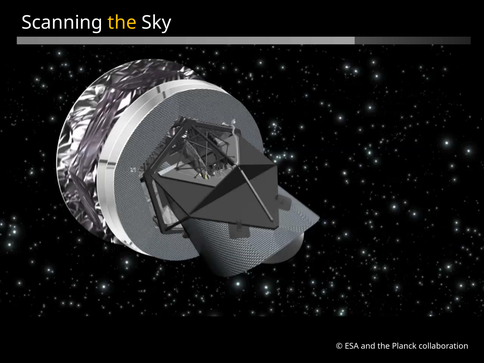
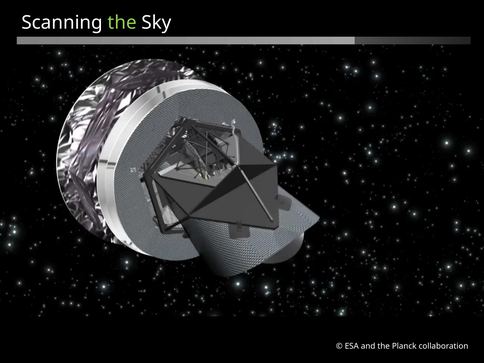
the at (122, 23) colour: yellow -> light green
